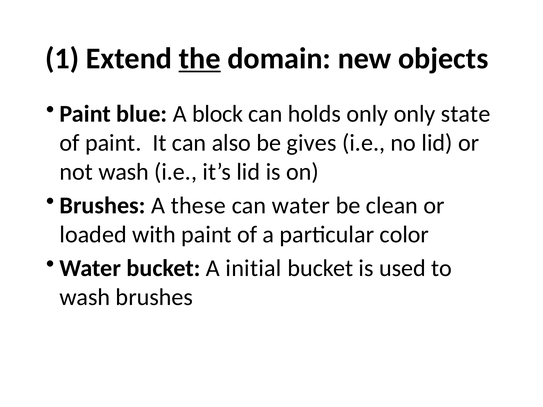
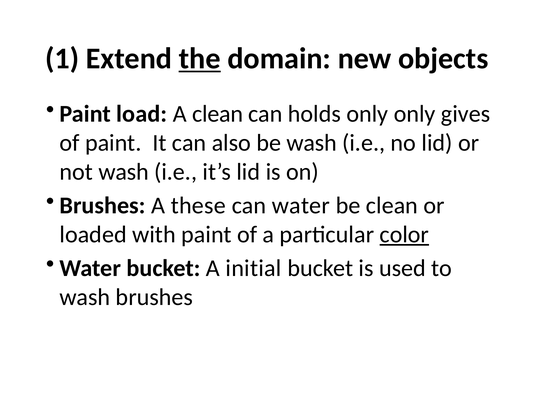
blue: blue -> load
A block: block -> clean
state: state -> gives
be gives: gives -> wash
color underline: none -> present
